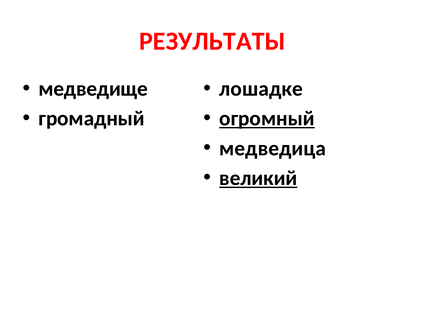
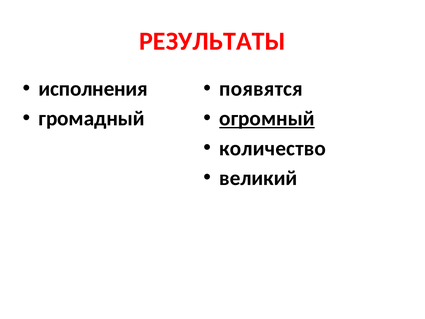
медведище: медведище -> исполнения
лошадке: лошадке -> появятся
медведица: медведица -> количество
великий underline: present -> none
